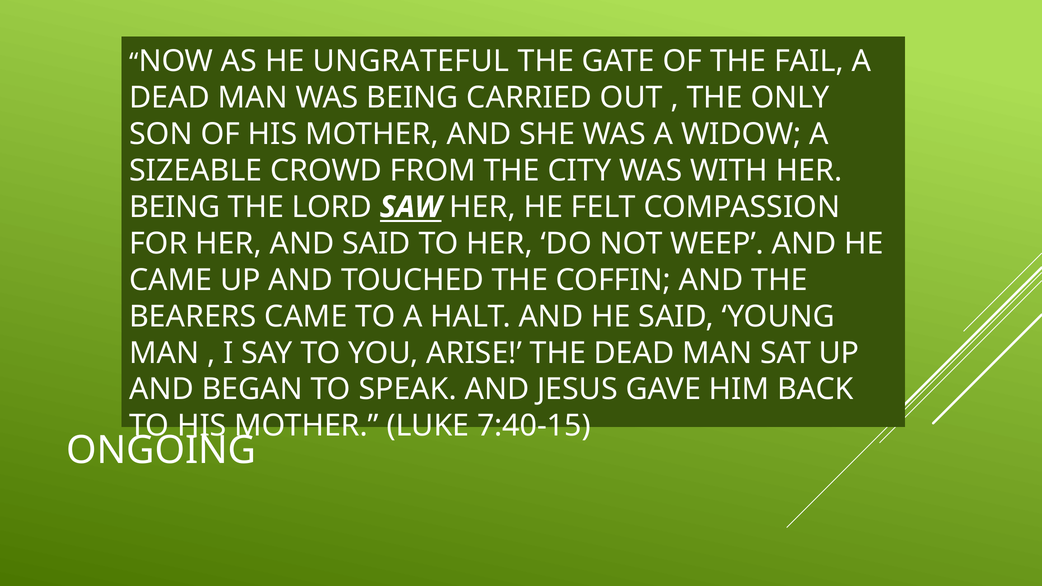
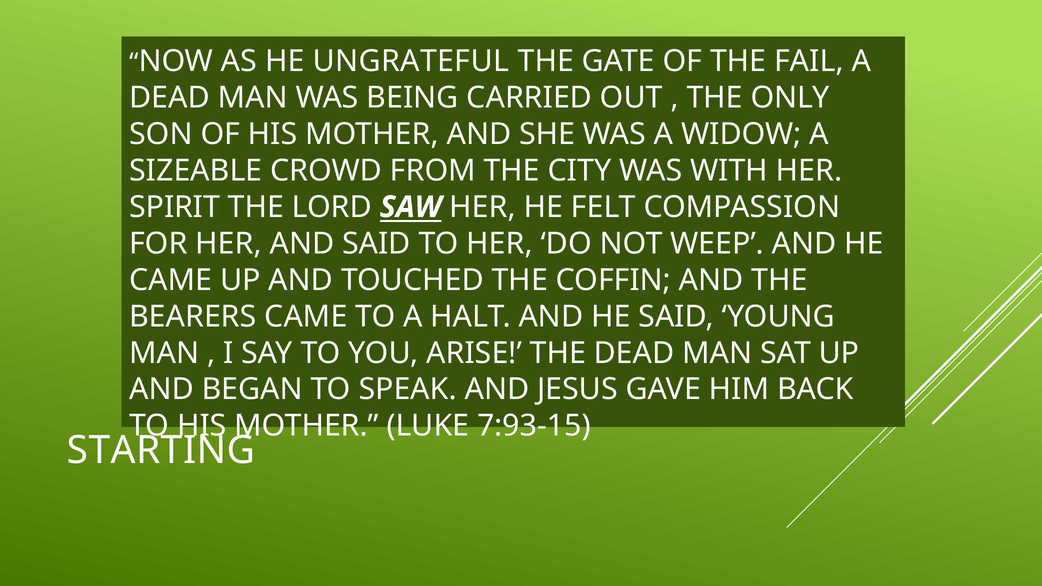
BEING at (175, 207): BEING -> SPIRIT
7:40-15: 7:40-15 -> 7:93-15
ONGOING: ONGOING -> STARTING
